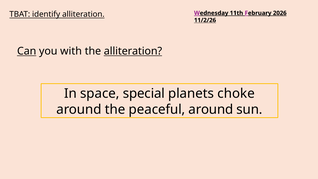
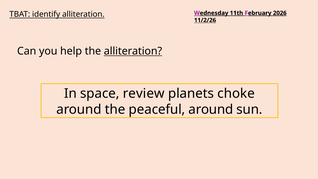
Can underline: present -> none
with: with -> help
special: special -> review
